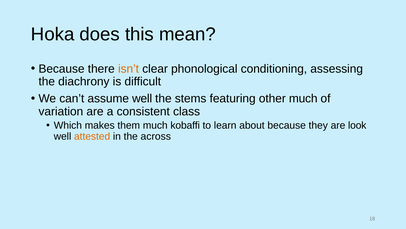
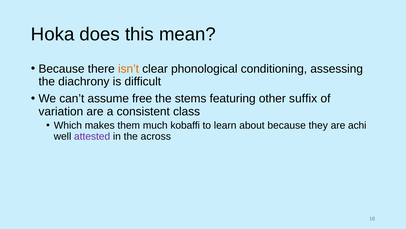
assume well: well -> free
other much: much -> suffix
look: look -> achi
attested colour: orange -> purple
